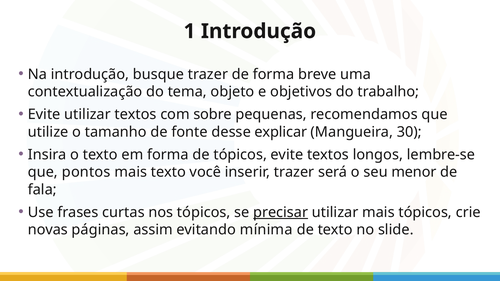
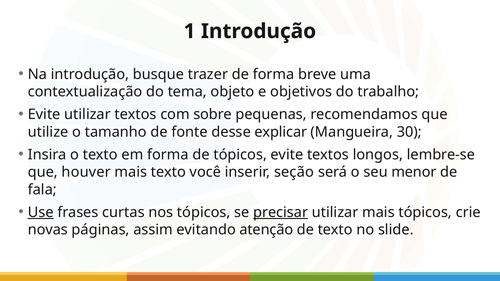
pontos: pontos -> houver
inserir trazer: trazer -> seção
Use underline: none -> present
mínima: mínima -> atenção
